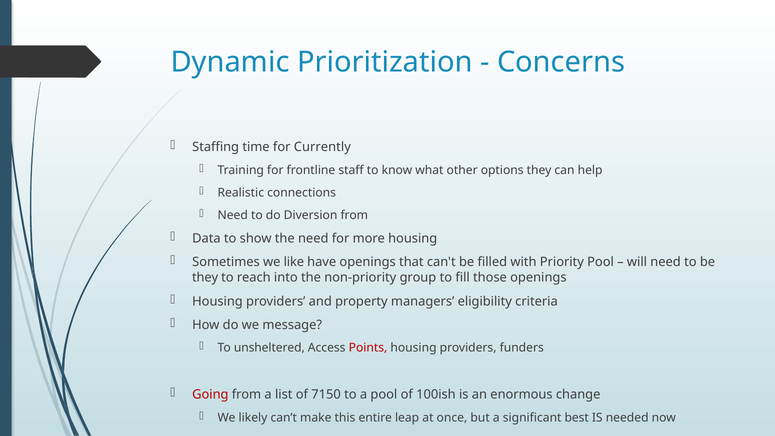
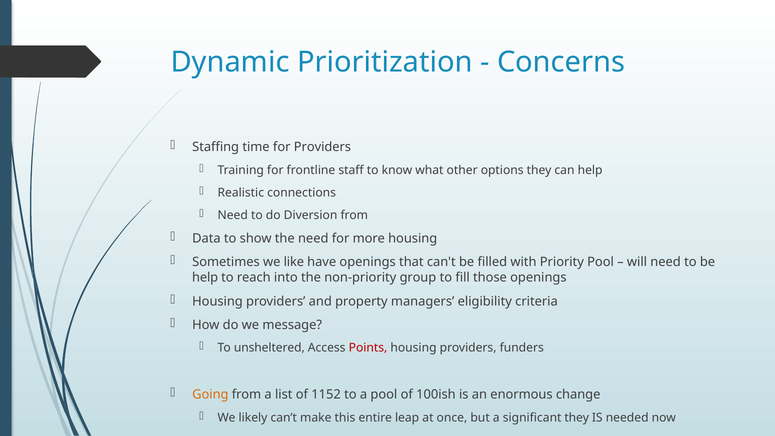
for Currently: Currently -> Providers
they at (205, 278): they -> help
Going colour: red -> orange
7150: 7150 -> 1152
significant best: best -> they
